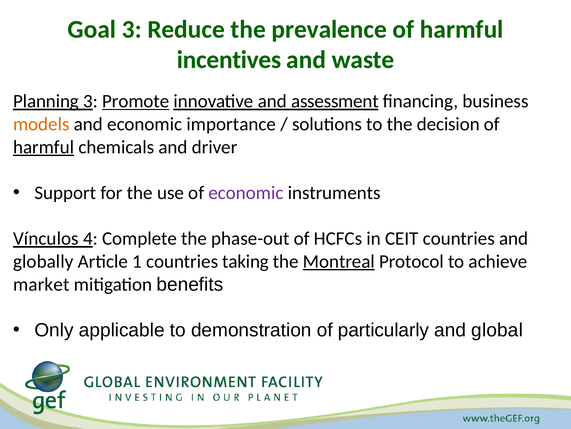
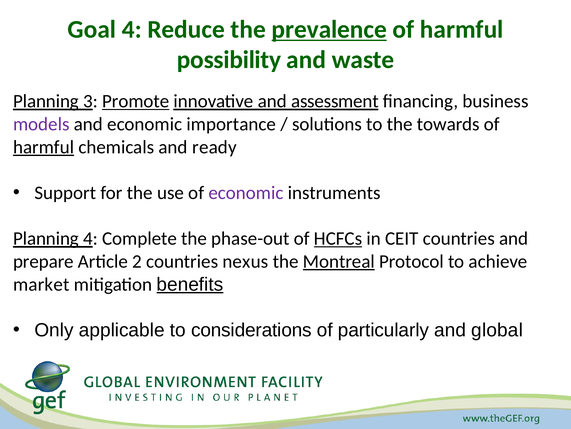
Goal 3: 3 -> 4
prevalence underline: none -> present
incentives: incentives -> possibility
models colour: orange -> purple
decision: decision -> towards
driver: driver -> ready
Vínculos at (46, 238): Vínculos -> Planning
HCFCs underline: none -> present
globally: globally -> prepare
1: 1 -> 2
taking: taking -> nexus
benefits underline: none -> present
demonstration: demonstration -> considerations
